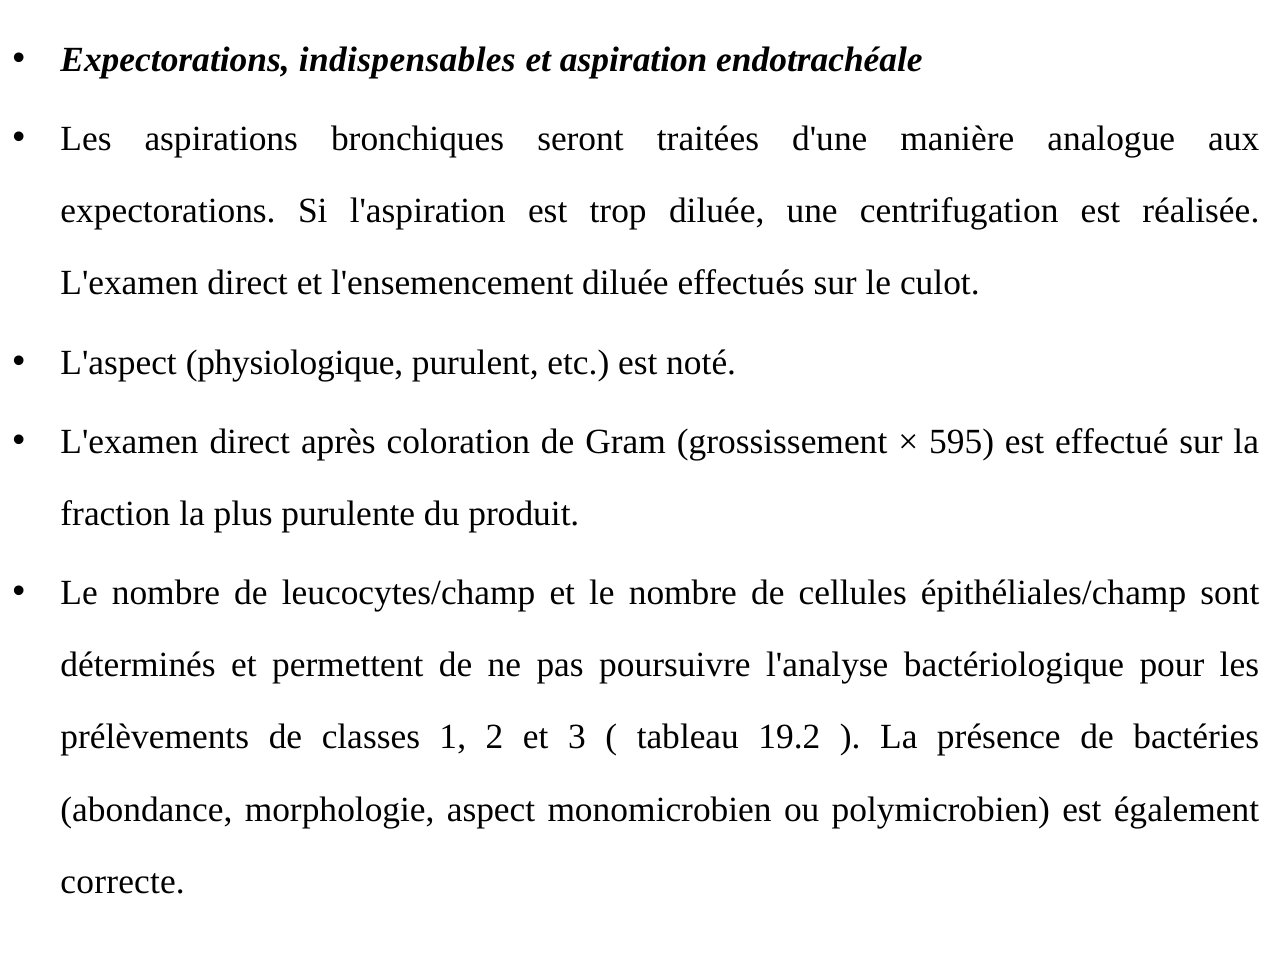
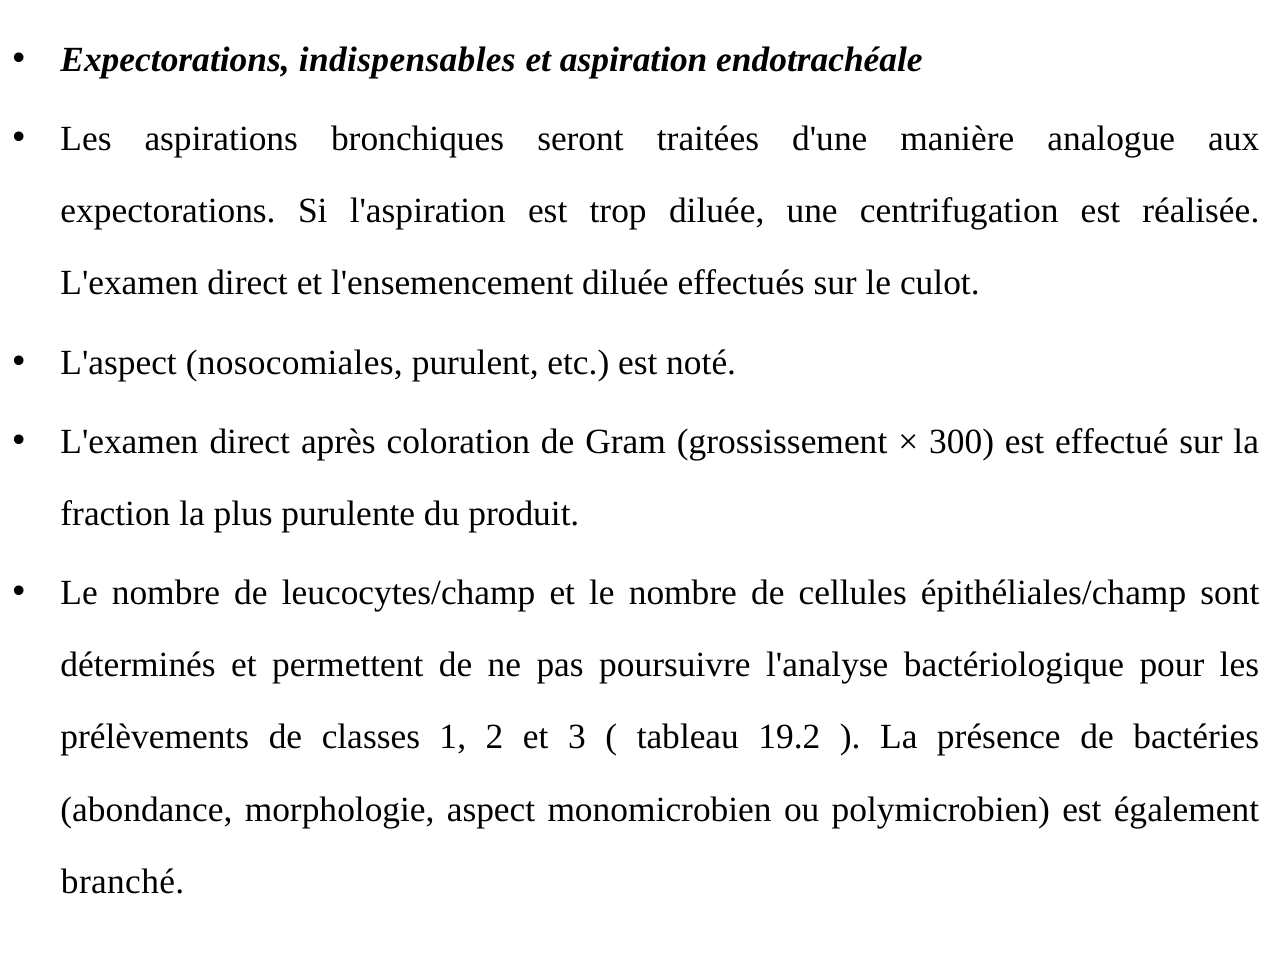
physiologique: physiologique -> nosocomiales
595: 595 -> 300
correcte: correcte -> branché
